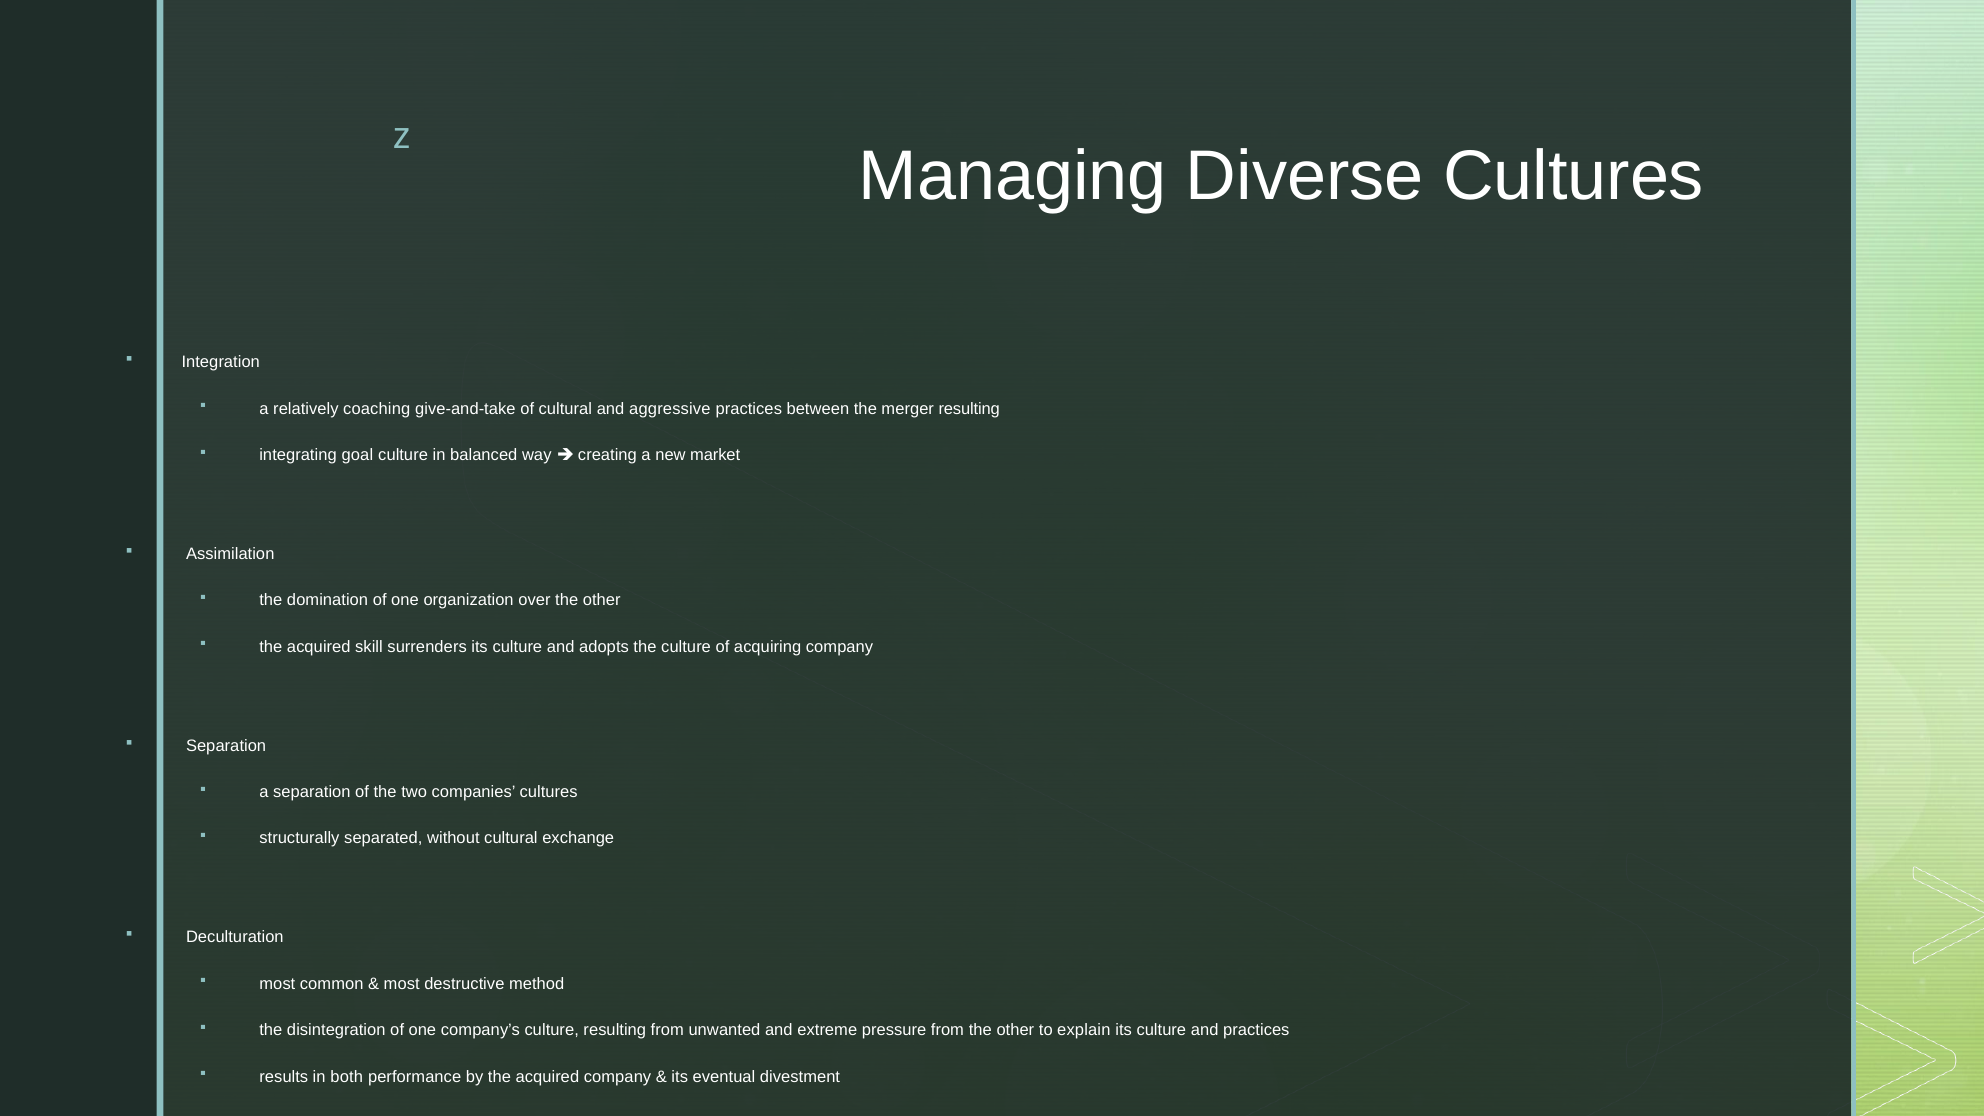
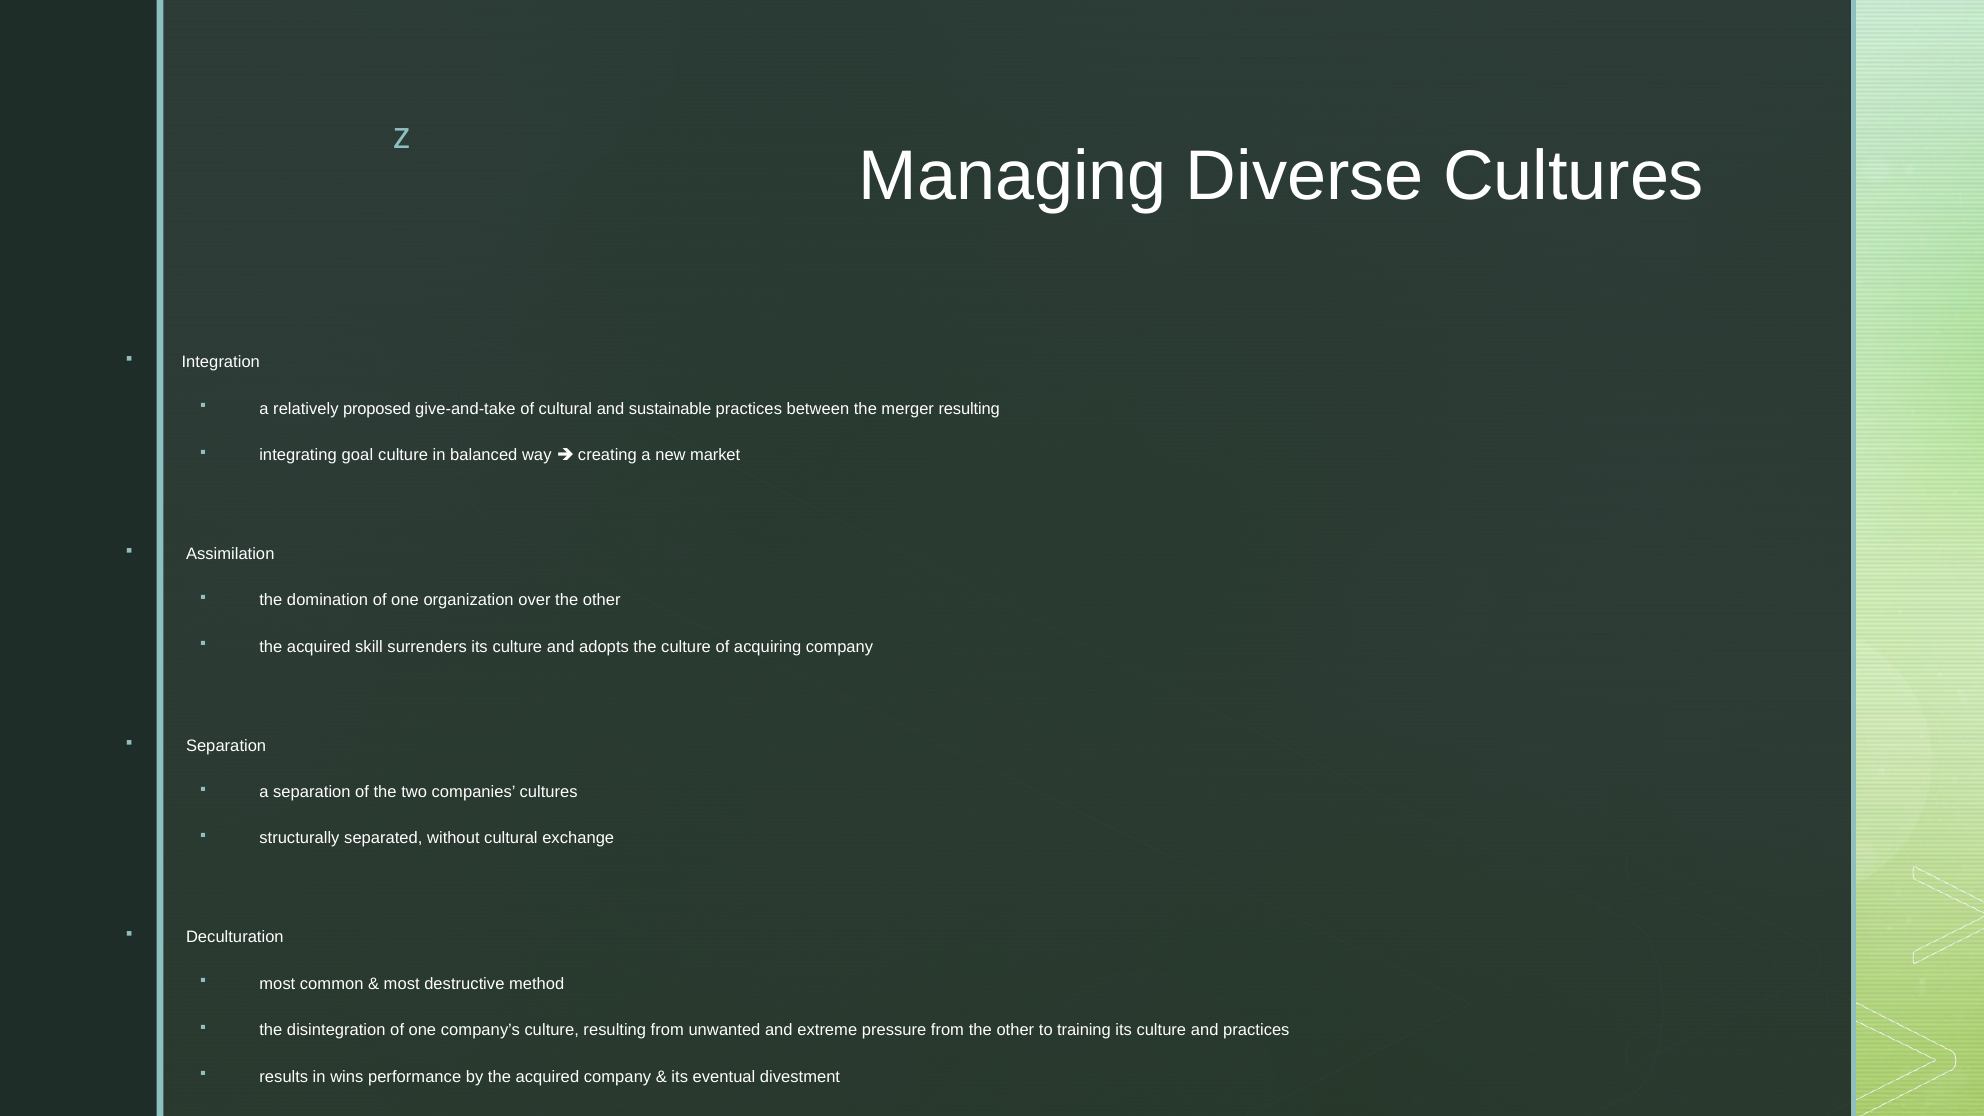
coaching: coaching -> proposed
aggressive: aggressive -> sustainable
explain: explain -> training
both: both -> wins
